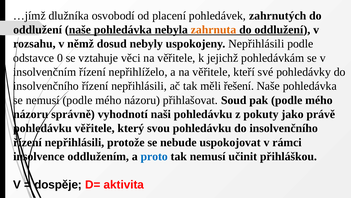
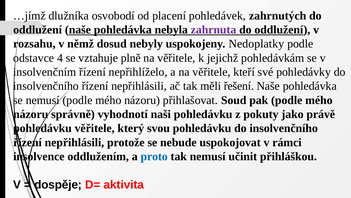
zahrnuta colour: orange -> purple
uspokojeny Nepřihlásili: Nepřihlásili -> Nedoplatky
0: 0 -> 4
věci: věci -> plně
